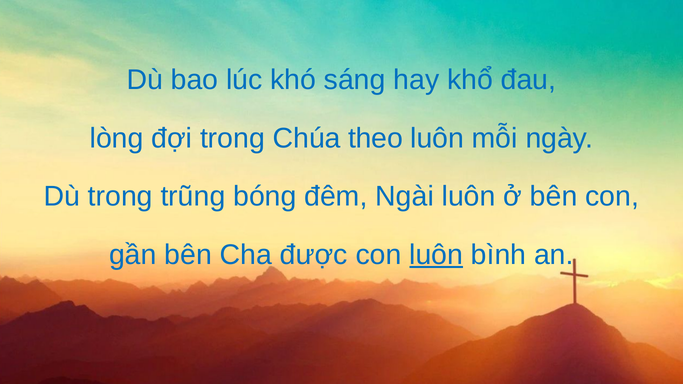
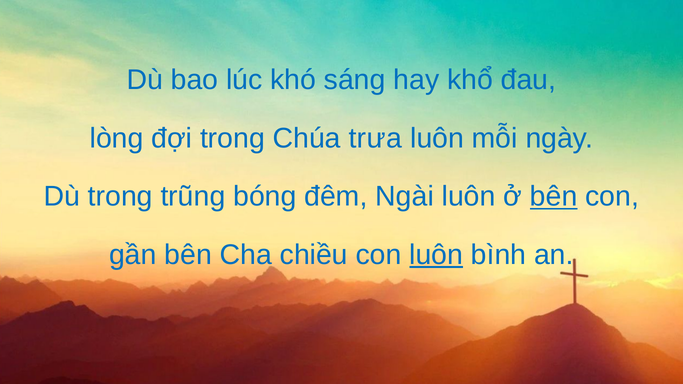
theo: theo -> trưa
bên at (554, 197) underline: none -> present
được: được -> chiều
